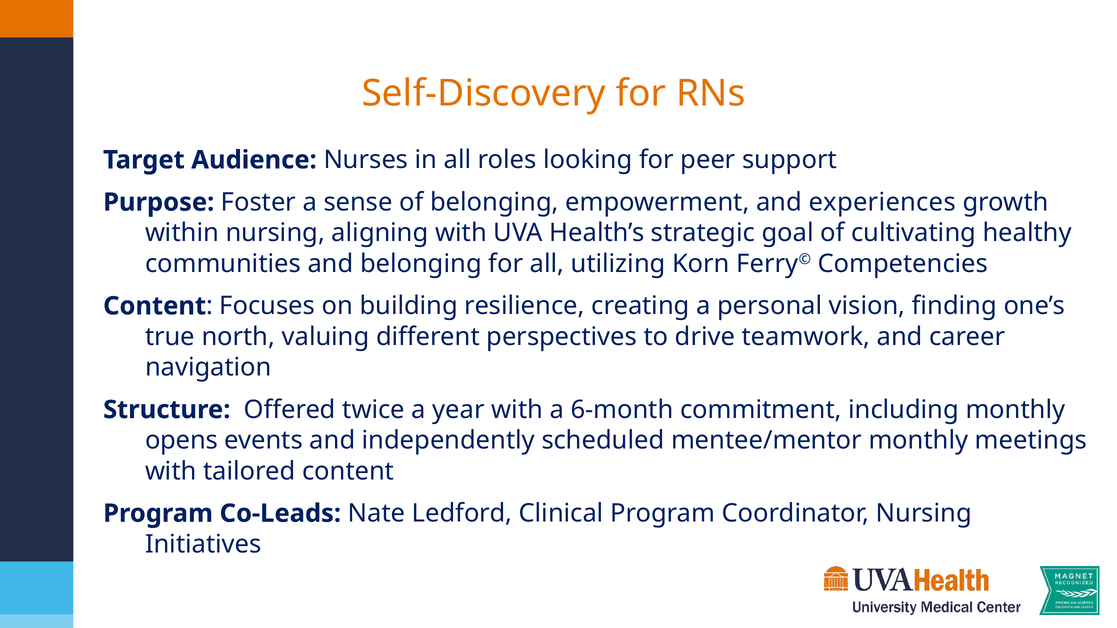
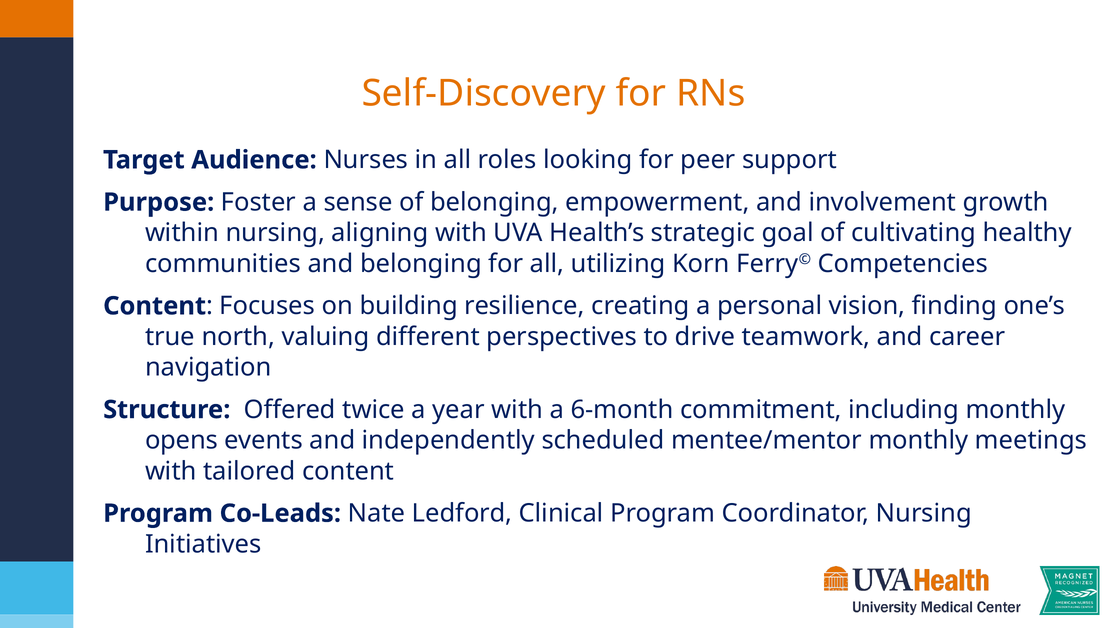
experiences: experiences -> involvement
